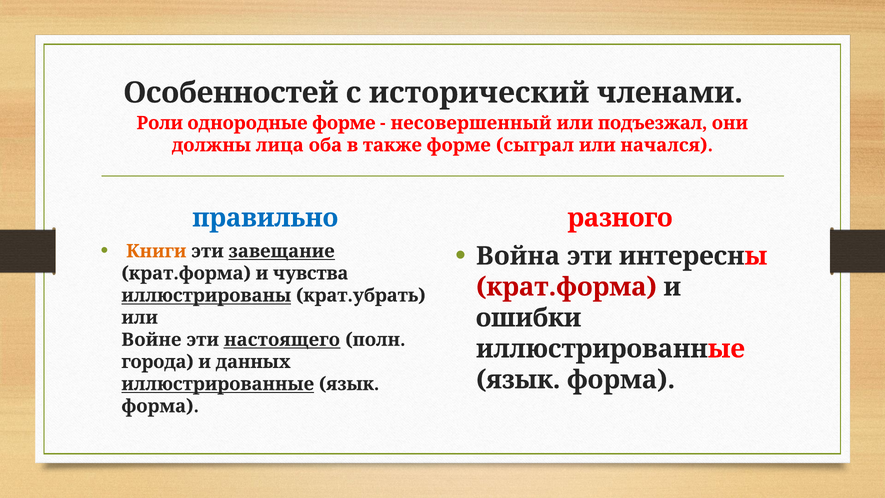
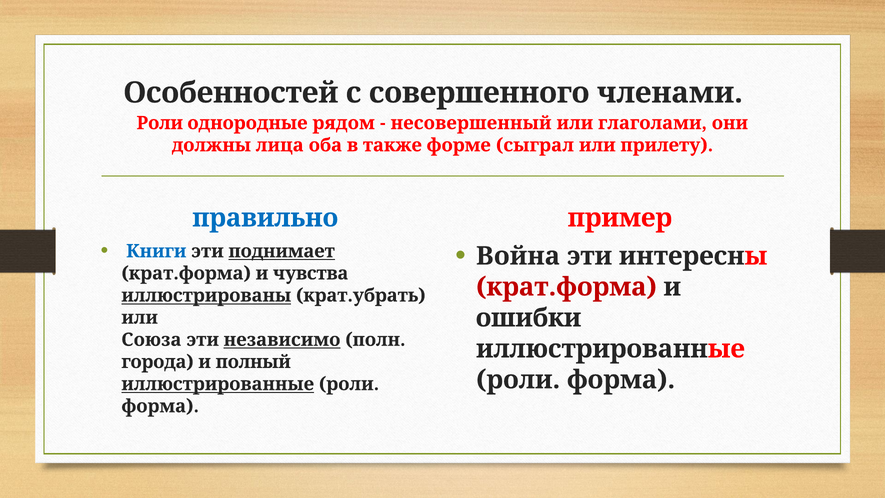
исторический: исторический -> совершенного
однородные форме: форме -> рядом
подъезжал: подъезжал -> глаголами
начался: начался -> прилету
разного: разного -> пример
Книги colour: orange -> blue
завещание: завещание -> поднимает
Войне: Войне -> Союза
настоящего: настоящего -> независимо
данных: данных -> полный
язык at (518, 380): язык -> роли
язык at (349, 384): язык -> роли
